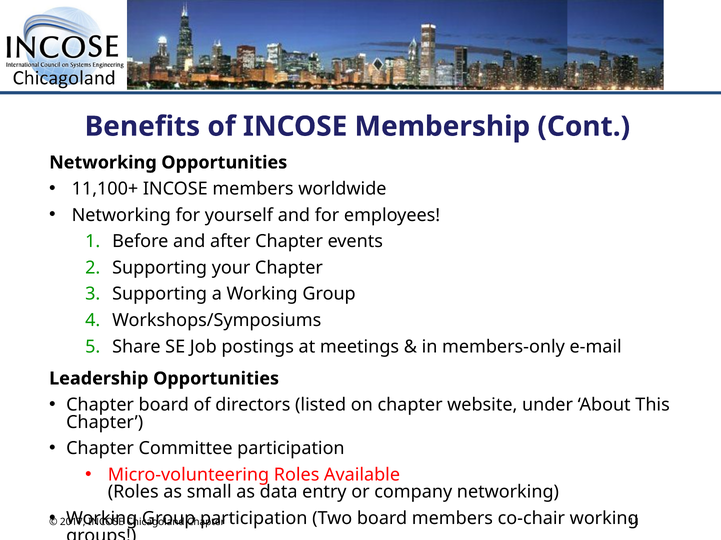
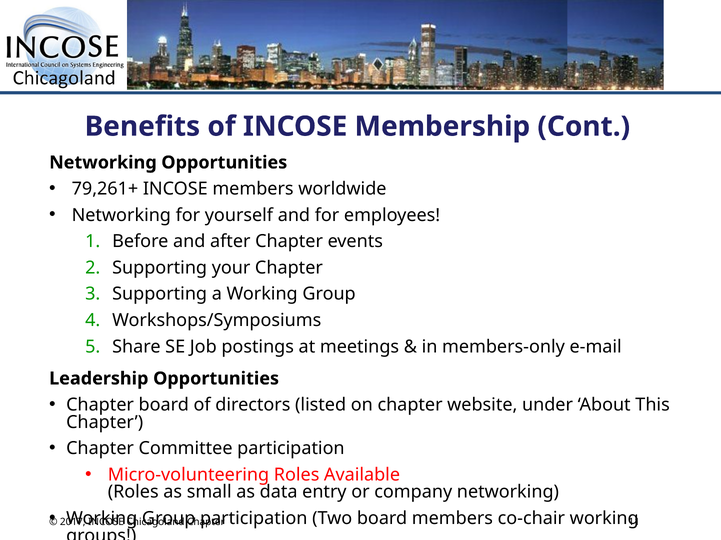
11,100+: 11,100+ -> 79,261+
